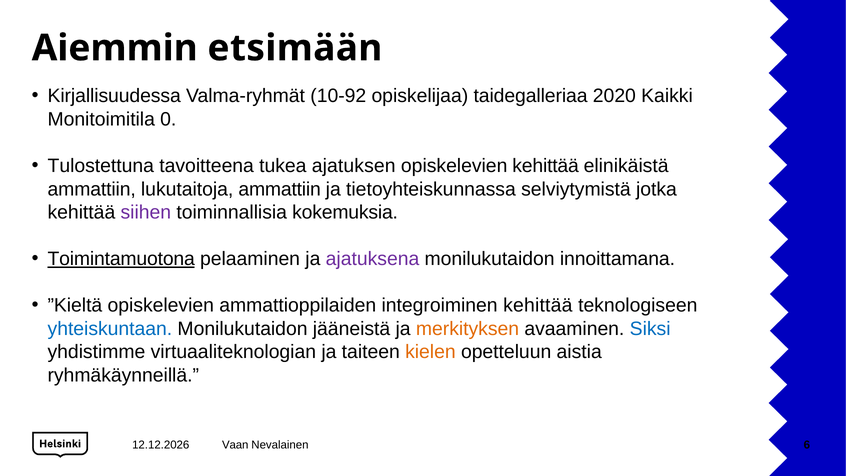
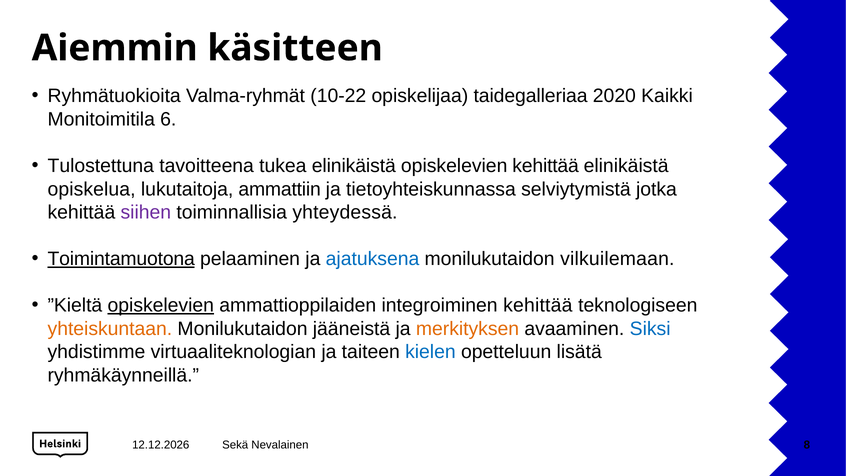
etsimään: etsimään -> käsitteen
Kirjallisuudessa: Kirjallisuudessa -> Ryhmätuokioita
10-92: 10-92 -> 10-22
0: 0 -> 6
tukea ajatuksen: ajatuksen -> elinikäistä
ammattiin at (92, 189): ammattiin -> opiskelua
kokemuksia: kokemuksia -> yhteydessä
ajatuksena colour: purple -> blue
innoittamana: innoittamana -> vilkuilemaan
opiskelevien at (161, 305) underline: none -> present
yhteiskuntaan colour: blue -> orange
kielen colour: orange -> blue
aistia: aistia -> lisätä
Vaan: Vaan -> Sekä
6: 6 -> 8
